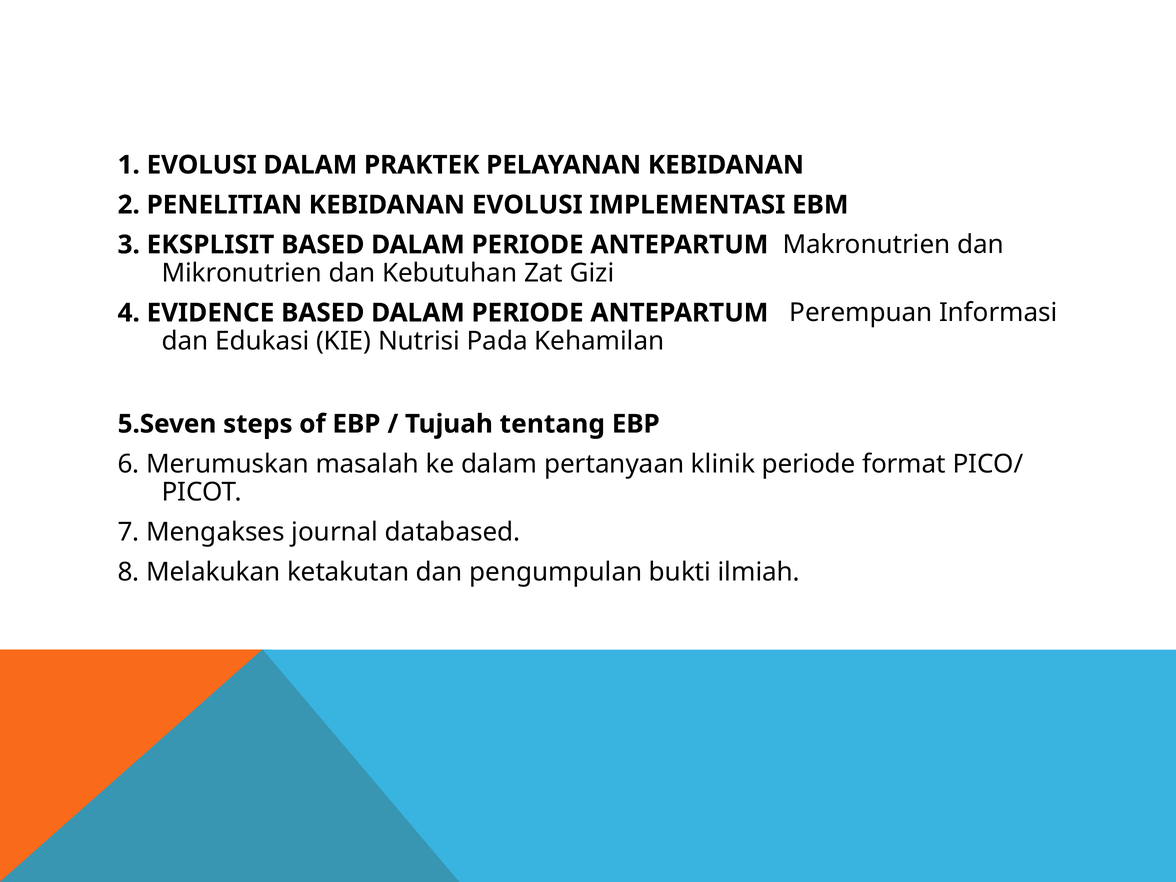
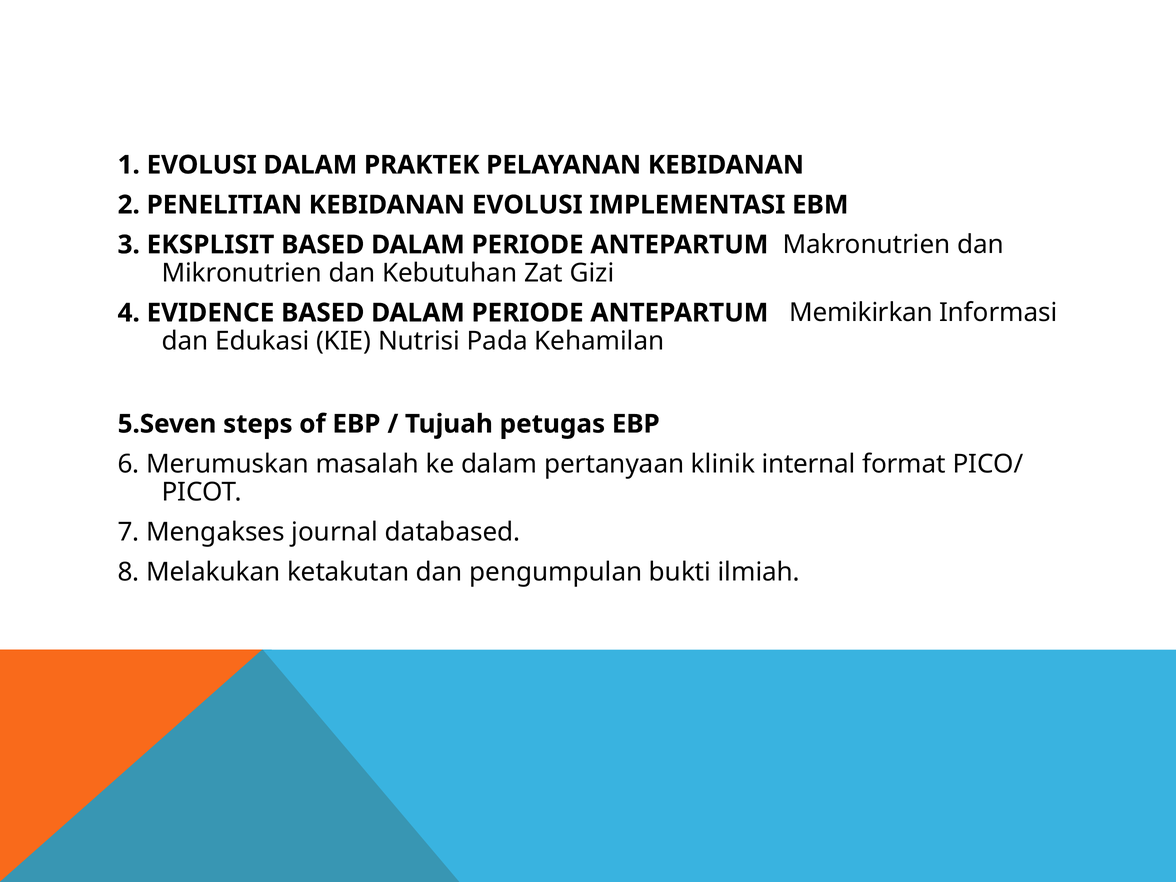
Perempuan: Perempuan -> Memikirkan
tentang: tentang -> petugas
klinik periode: periode -> internal
